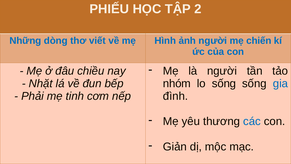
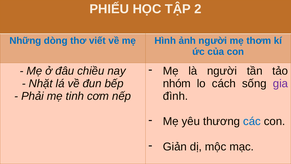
chiến: chiến -> thơm
lo sống: sống -> cách
gia colour: blue -> purple
